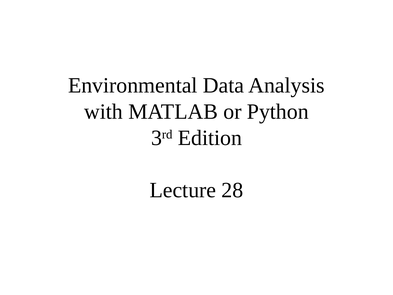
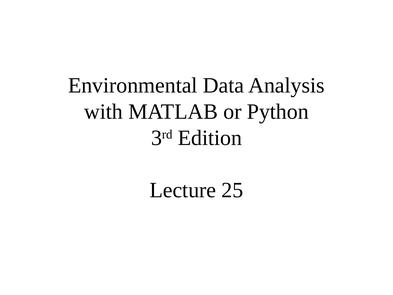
28: 28 -> 25
